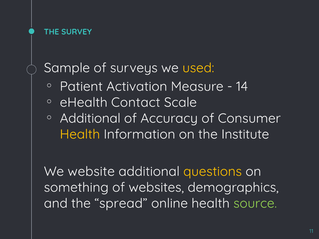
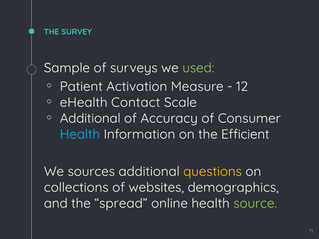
used colour: yellow -> light green
14: 14 -> 12
Health at (80, 134) colour: yellow -> light blue
Institute: Institute -> Efficient
website: website -> sources
something: something -> collections
